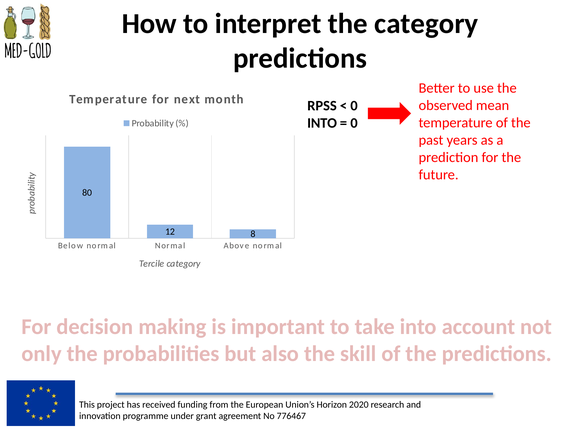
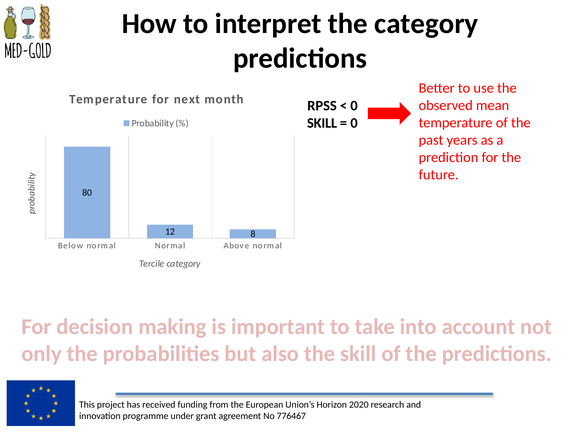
INTO at (322, 123): INTO -> SKILL
